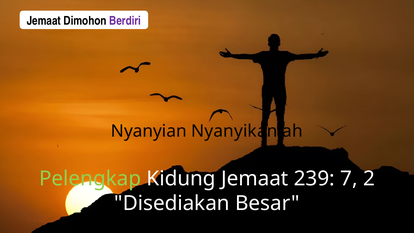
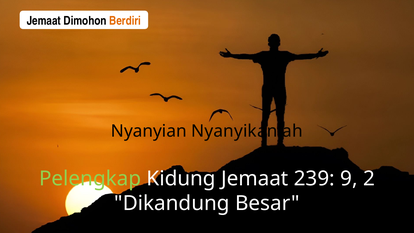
Berdiri colour: purple -> orange
7: 7 -> 9
Disediakan: Disediakan -> Dikandung
